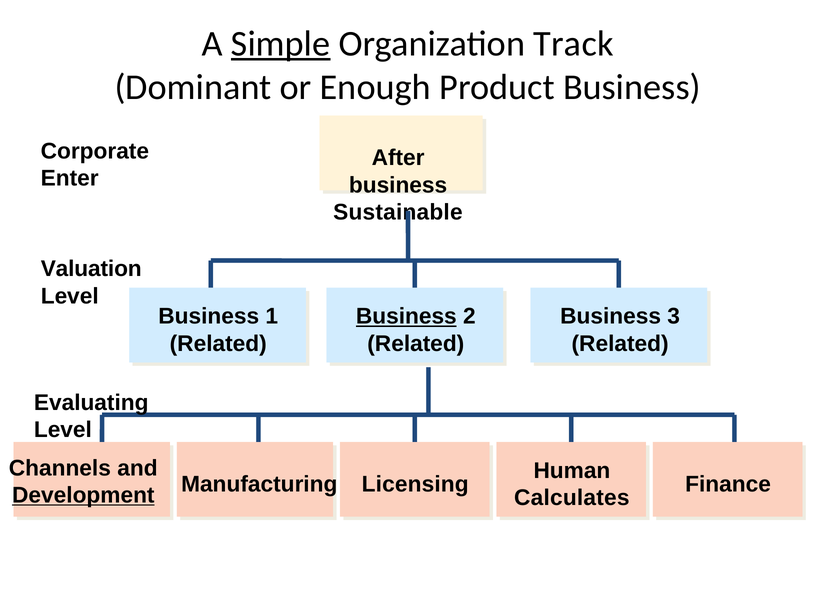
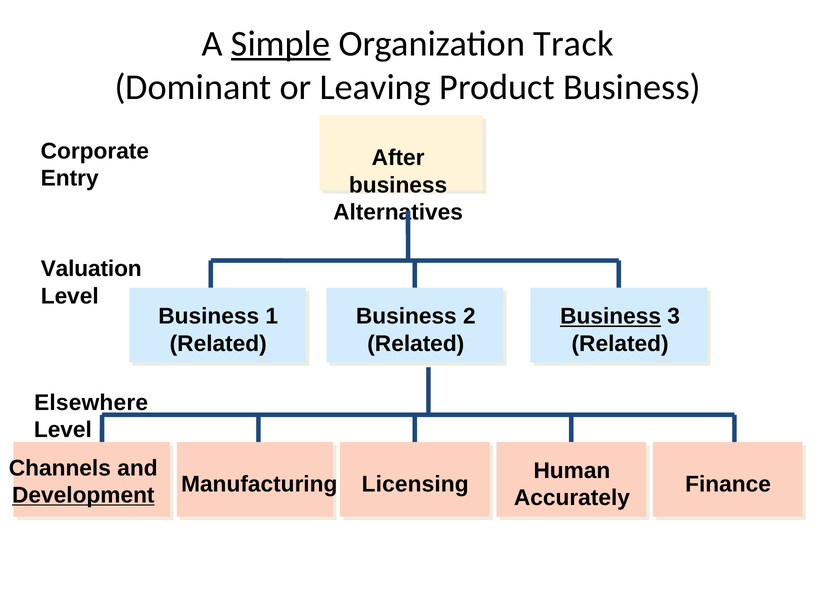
Enough: Enough -> Leaving
Enter: Enter -> Entry
Sustainable: Sustainable -> Alternatives
Business at (406, 317) underline: present -> none
Business at (611, 317) underline: none -> present
Evaluating: Evaluating -> Elsewhere
Calculates: Calculates -> Accurately
